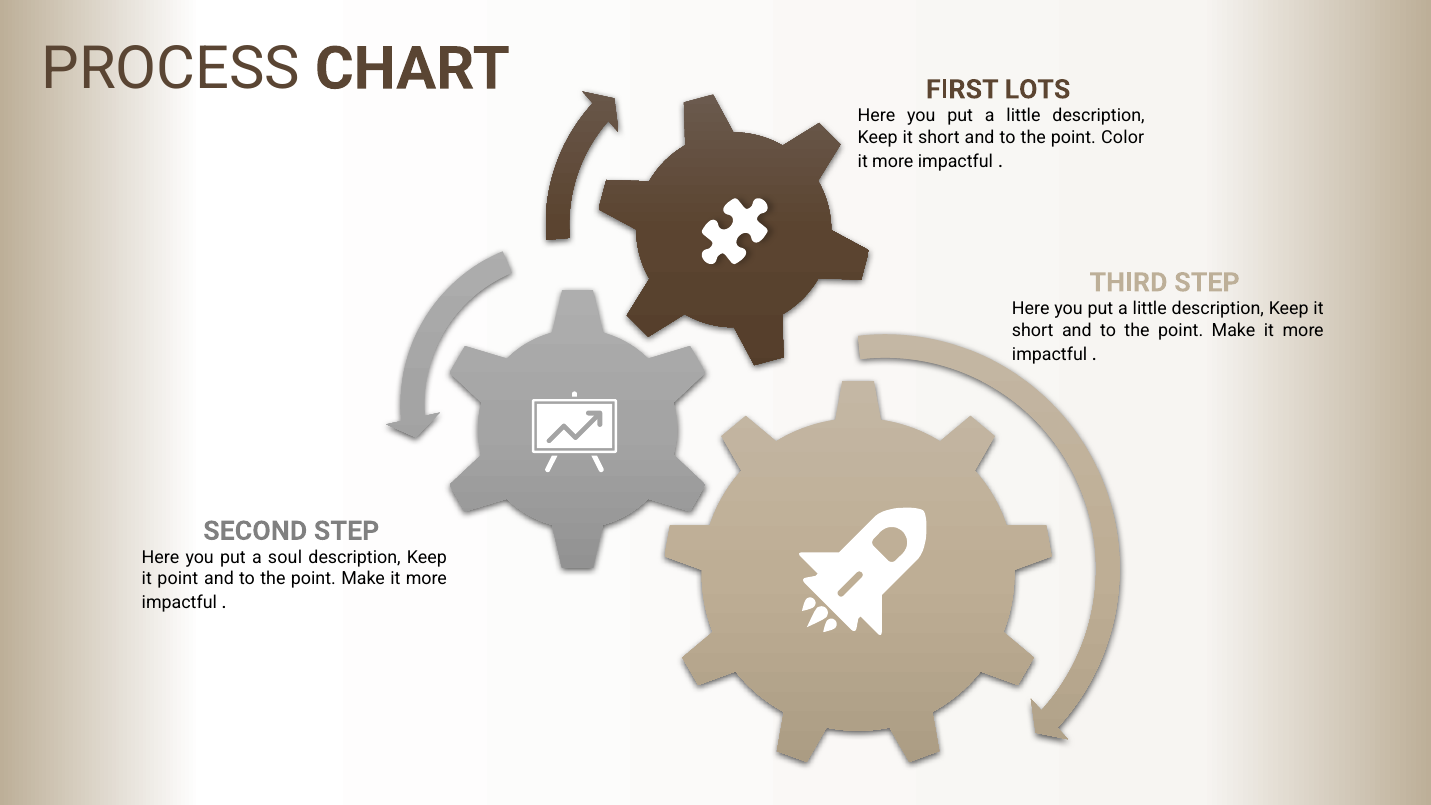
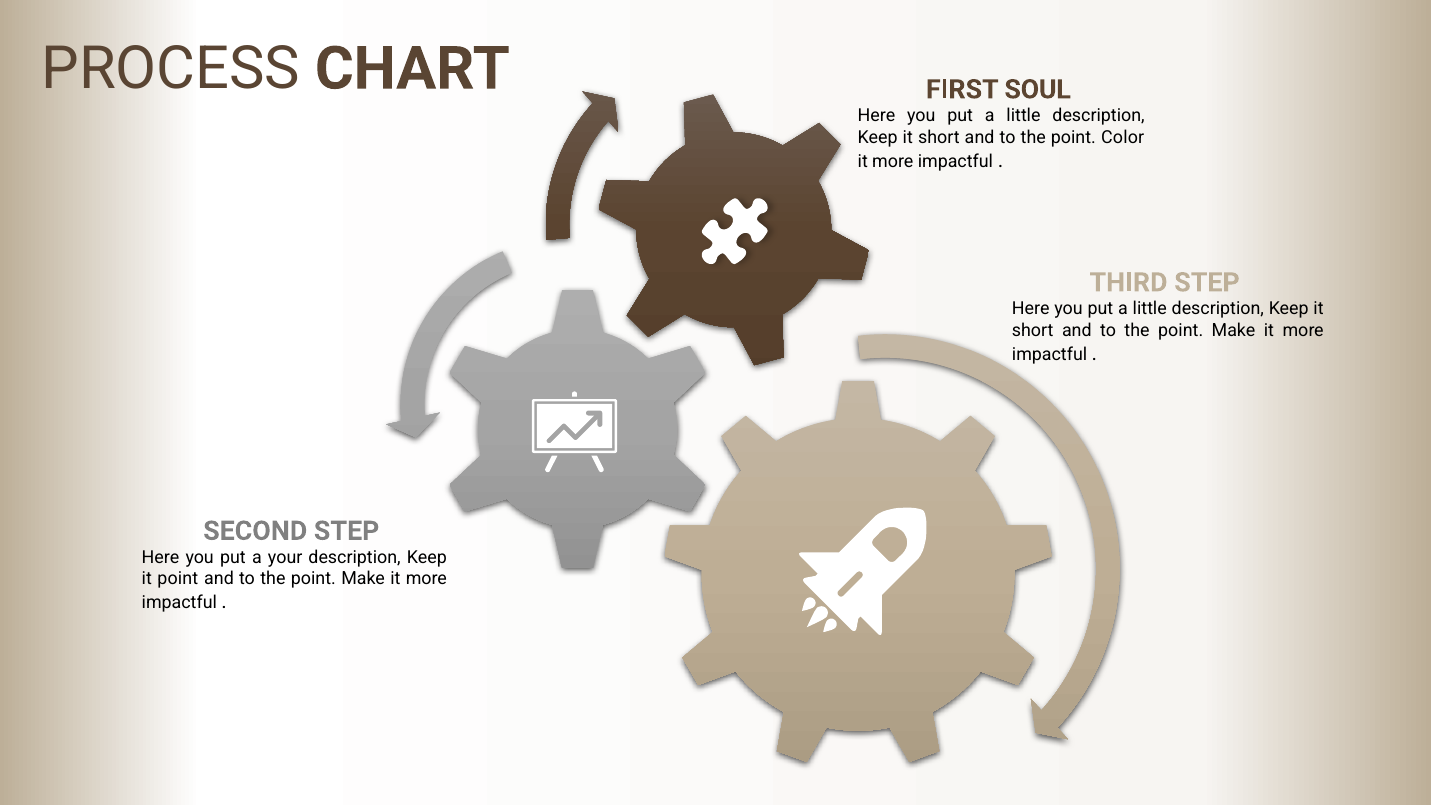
LOTS: LOTS -> SOUL
soul: soul -> your
